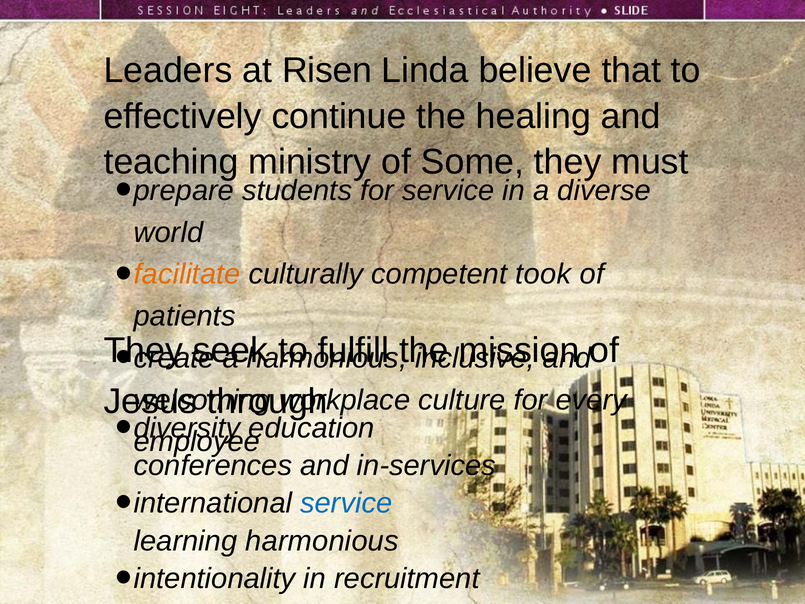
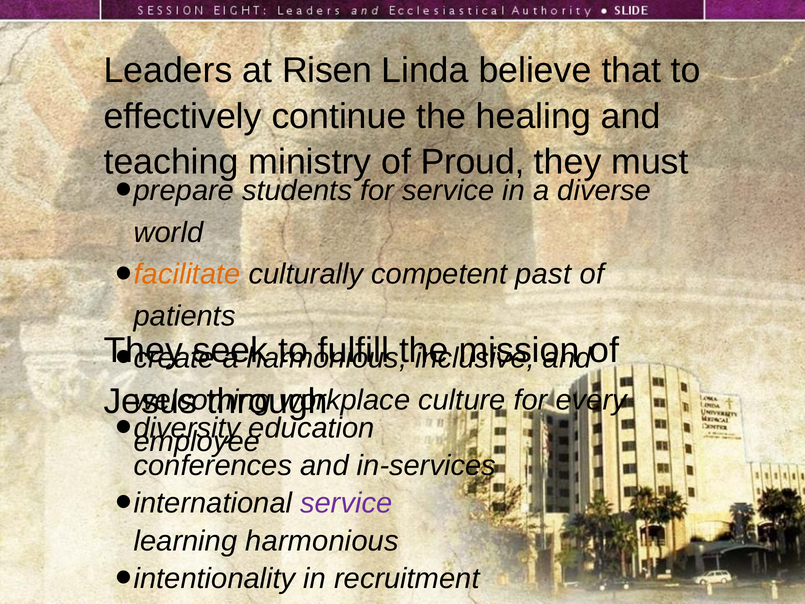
Some: Some -> Proud
took: took -> past
service at (346, 503) colour: blue -> purple
